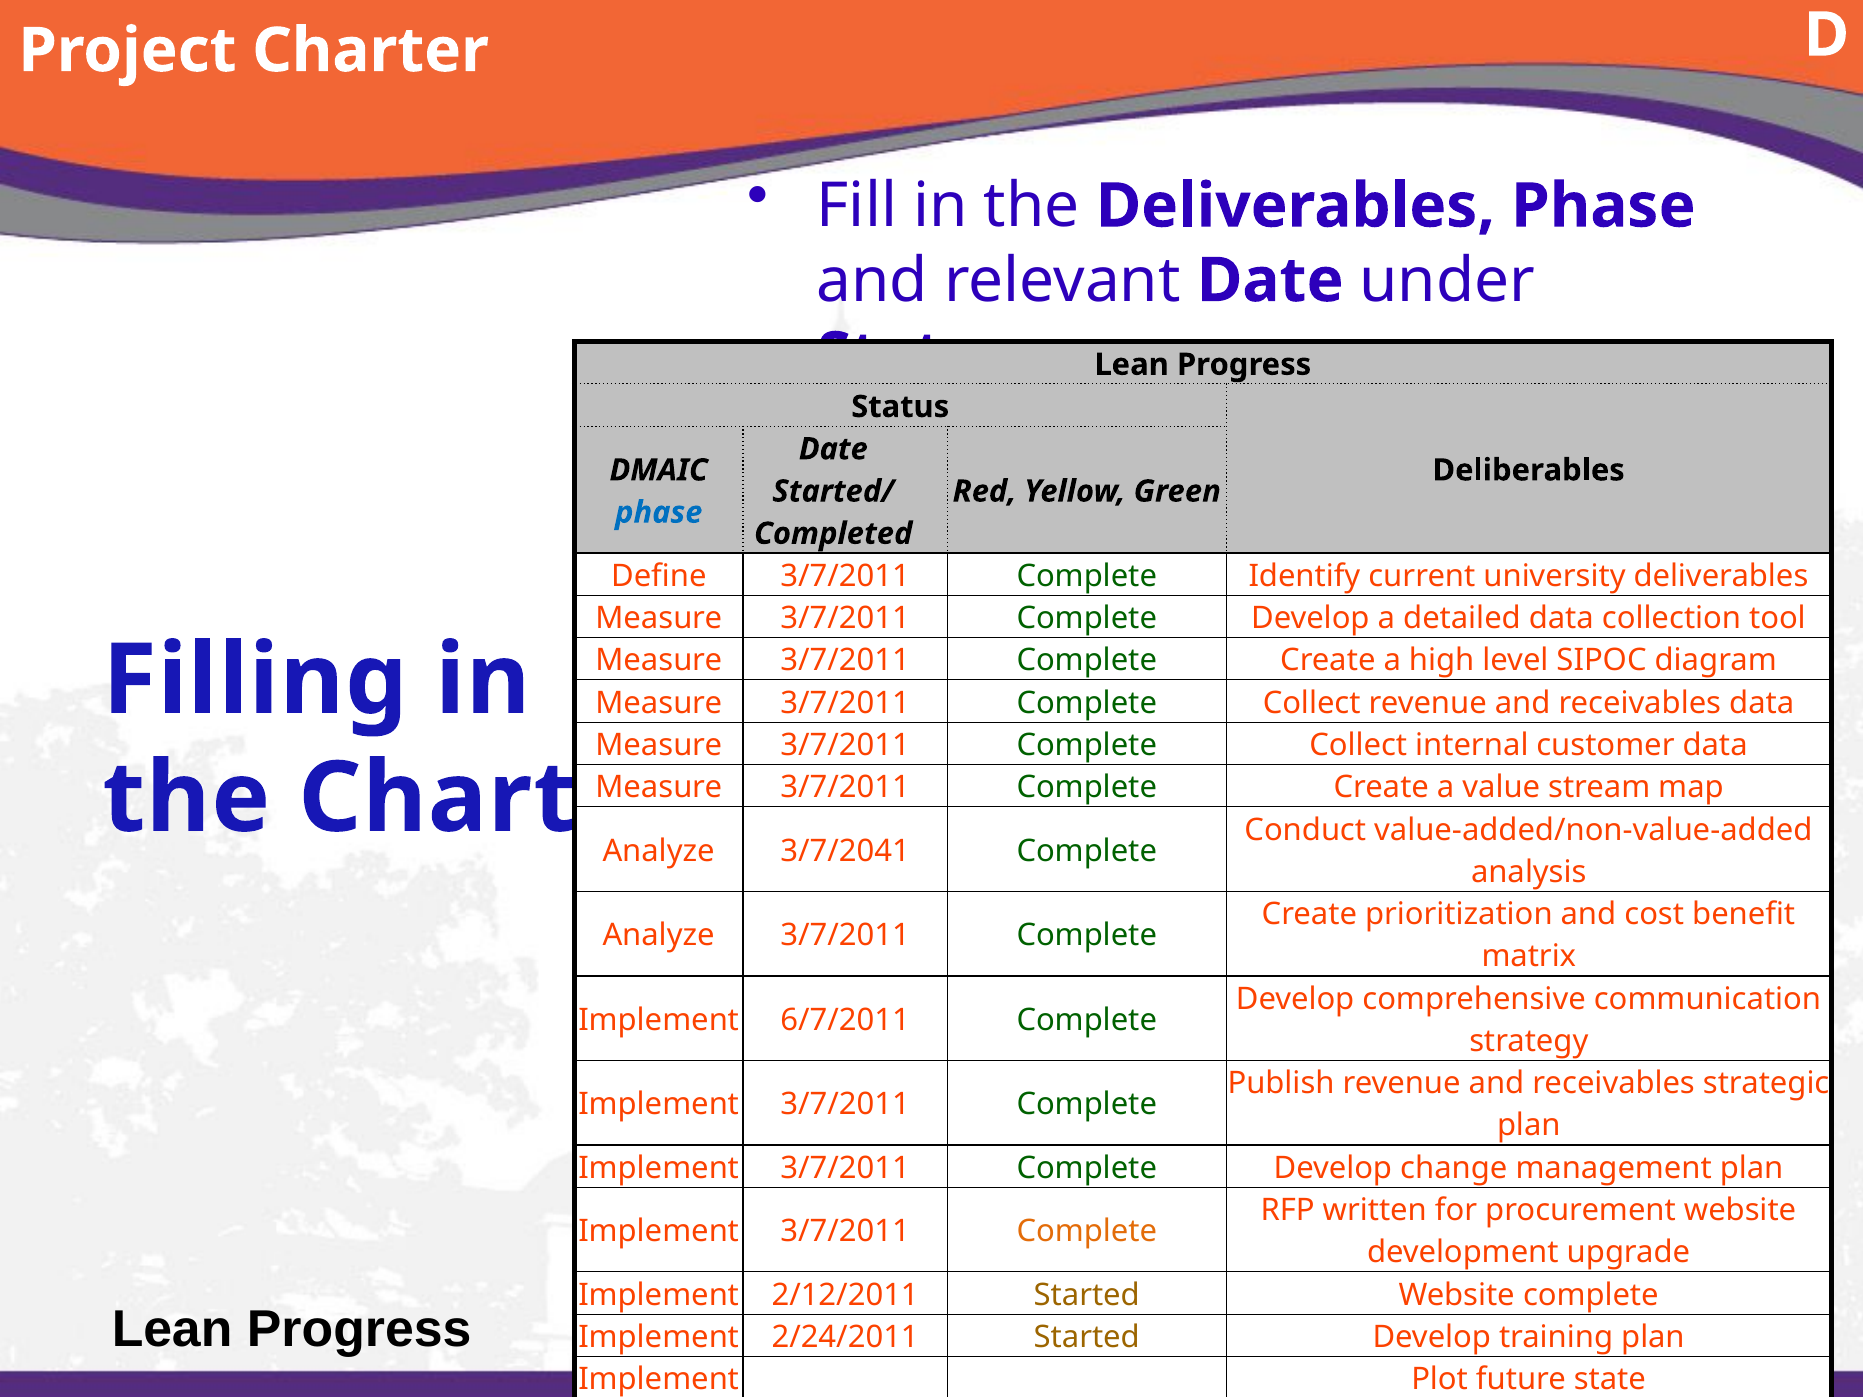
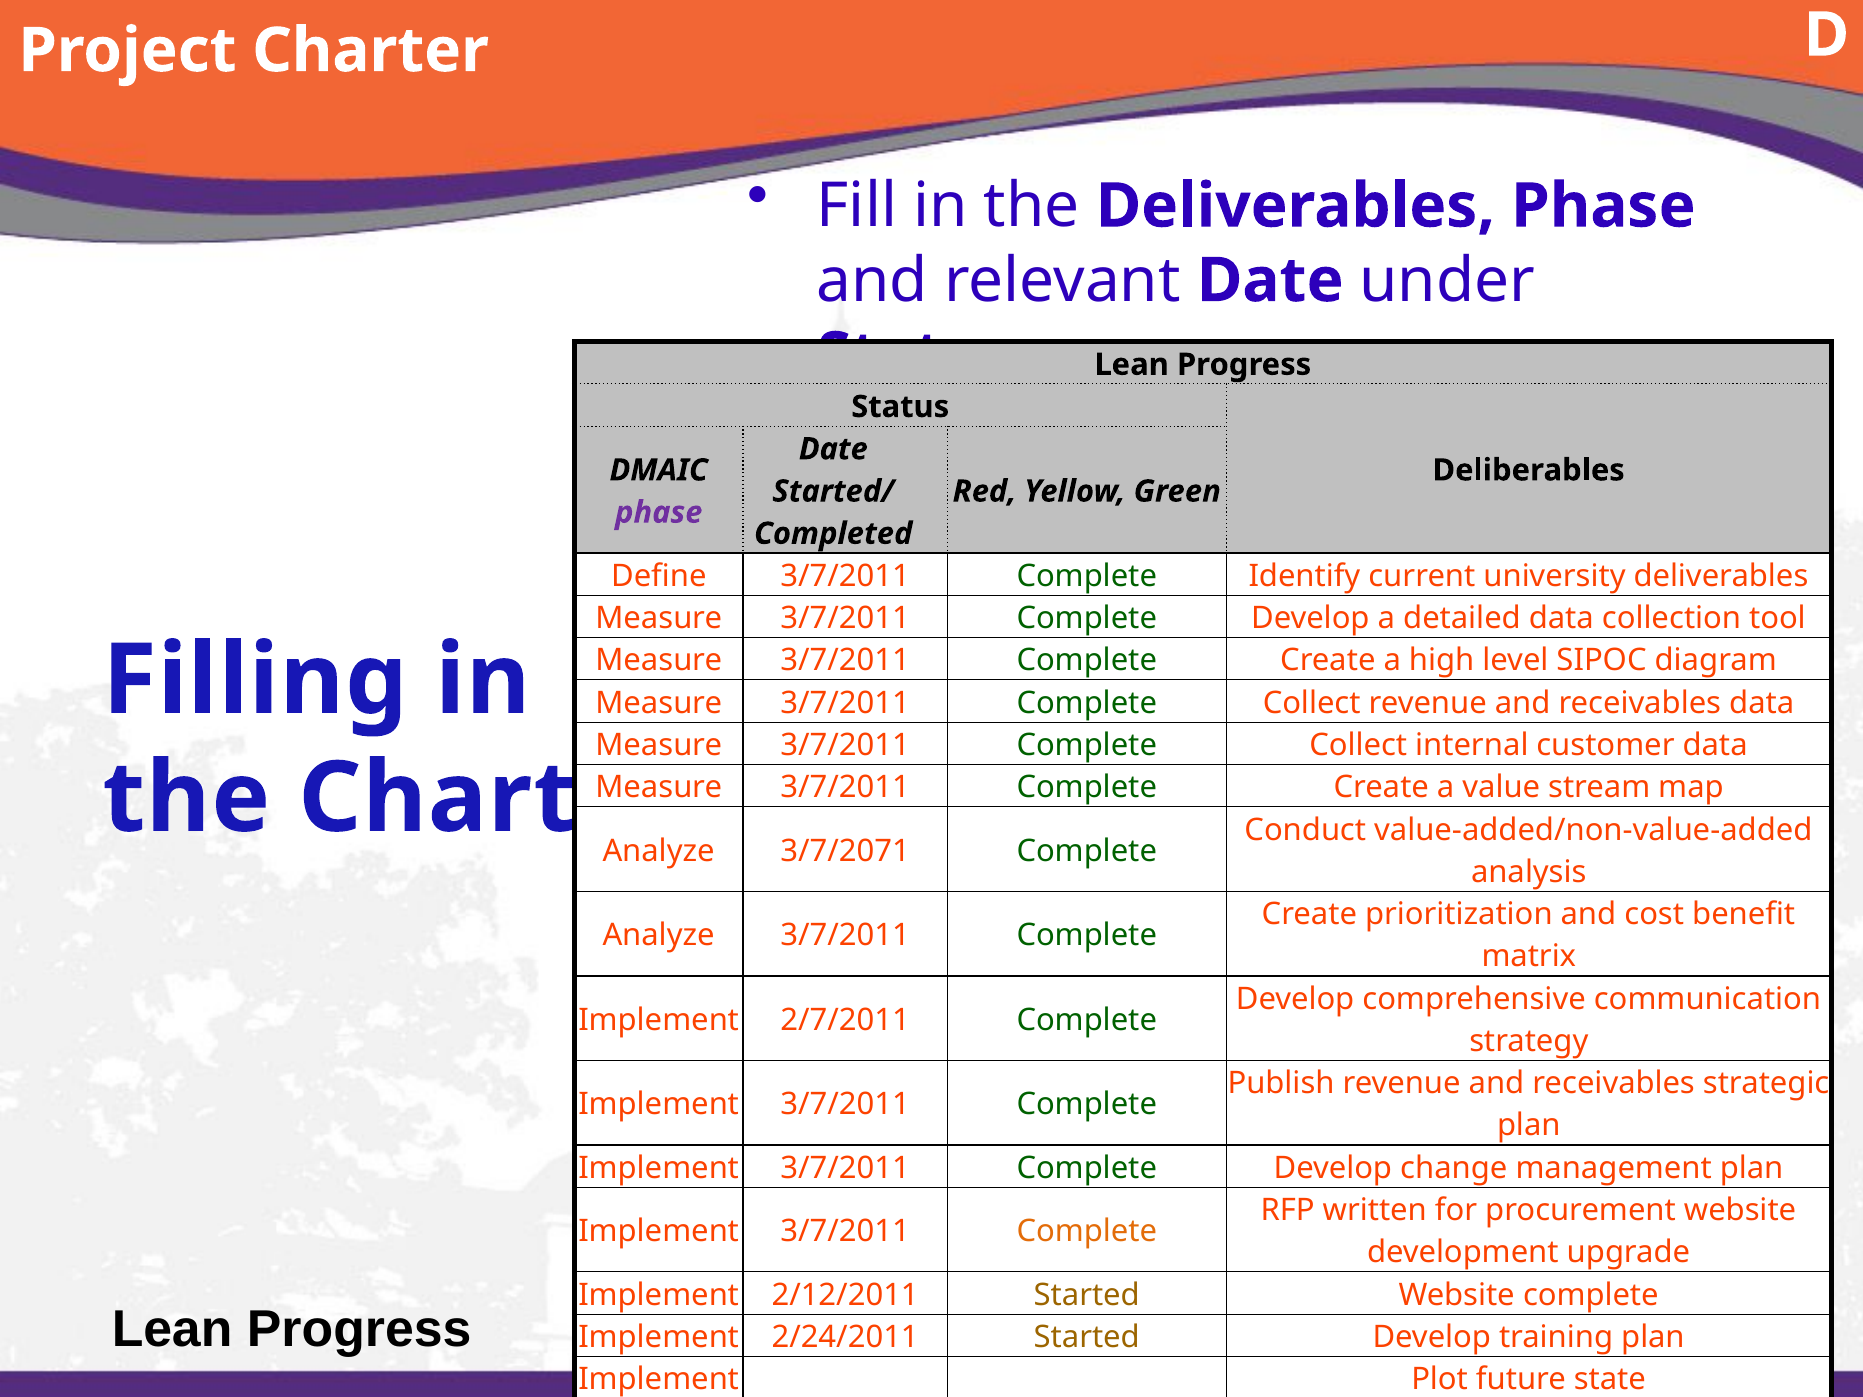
phase at (659, 513) colour: blue -> purple
3/7/2041: 3/7/2041 -> 3/7/2071
6/7/2011: 6/7/2011 -> 2/7/2011
